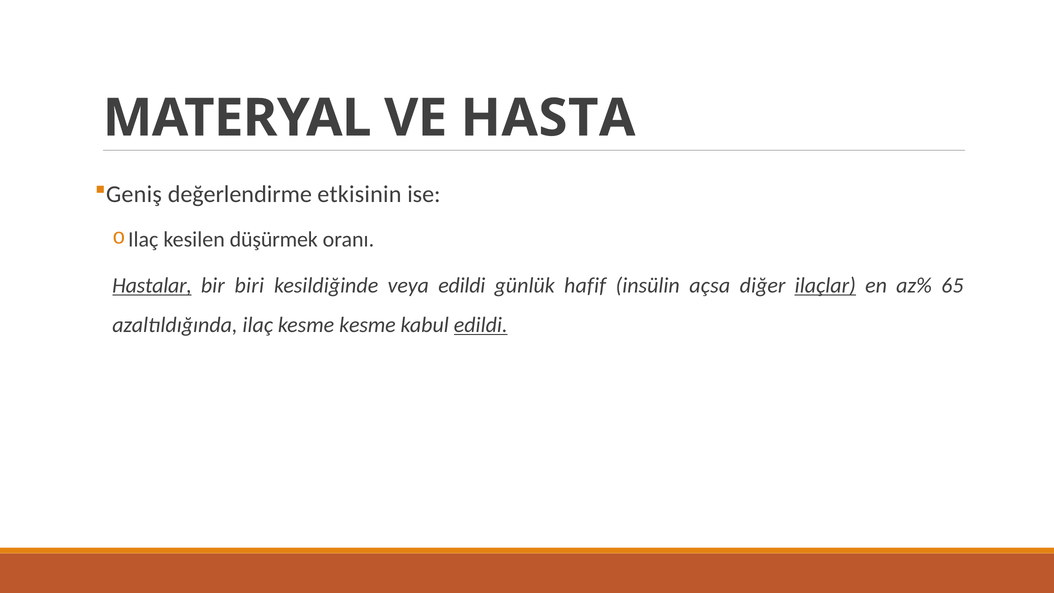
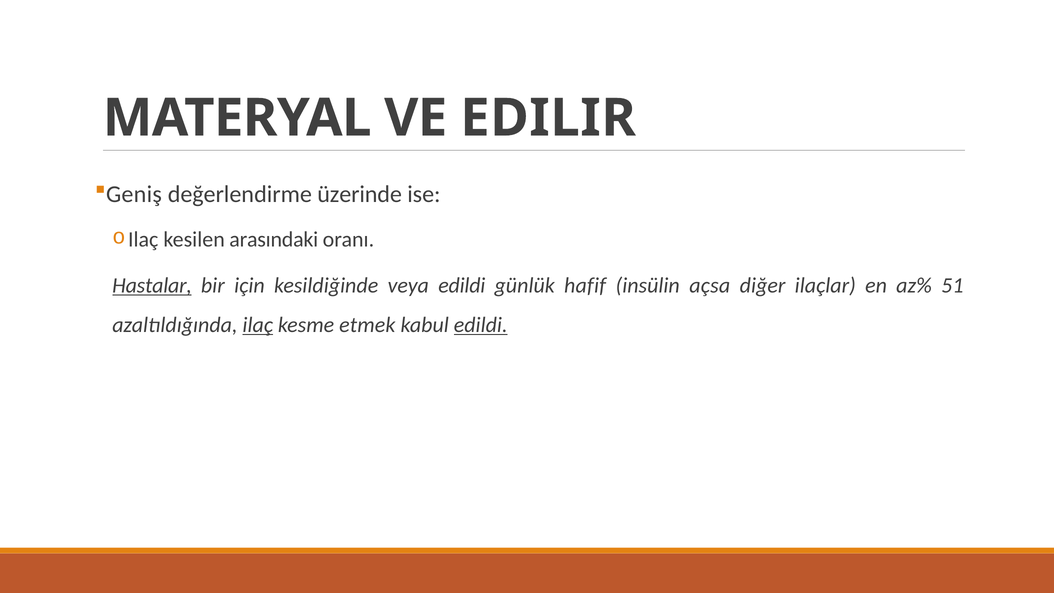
HASTA: HASTA -> EDILIR
etkisinin: etkisinin -> üzerinde
düşürmek: düşürmek -> arasındaki
biri: biri -> için
ilaçlar underline: present -> none
65: 65 -> 51
ilaç at (258, 325) underline: none -> present
kesme kesme: kesme -> etmek
